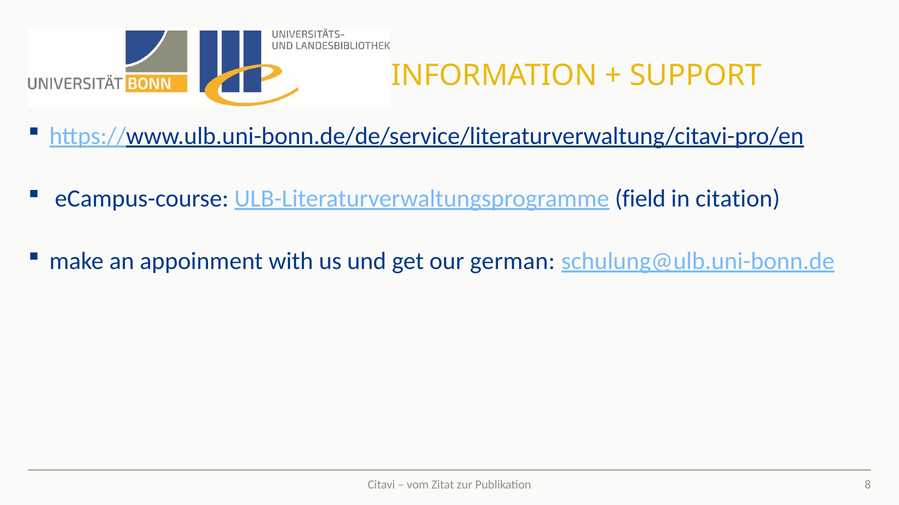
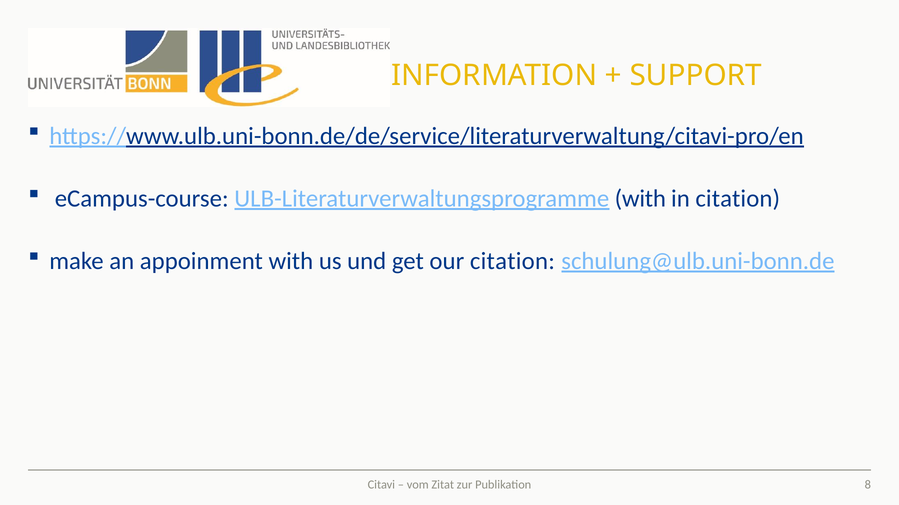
ULB-Literaturverwaltungsprogramme field: field -> with
our german: german -> citation
